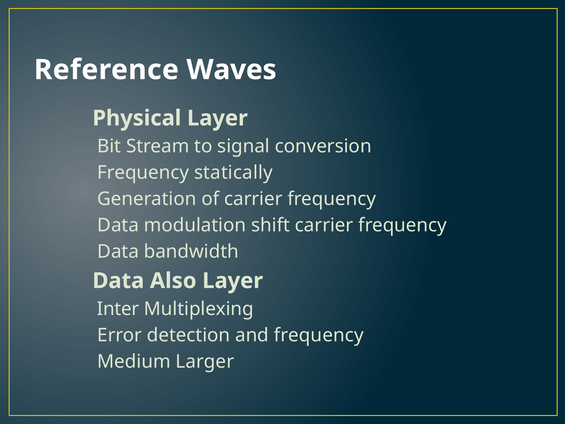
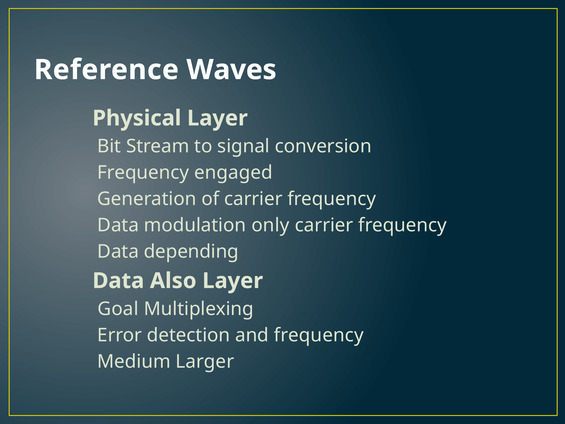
statically: statically -> engaged
shift: shift -> only
bandwidth: bandwidth -> depending
Inter: Inter -> Goal
